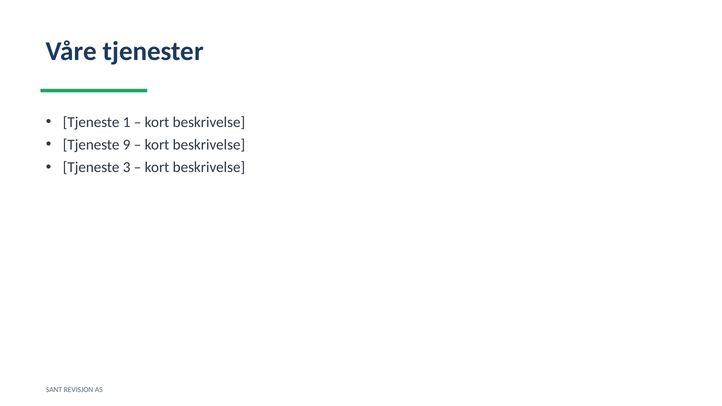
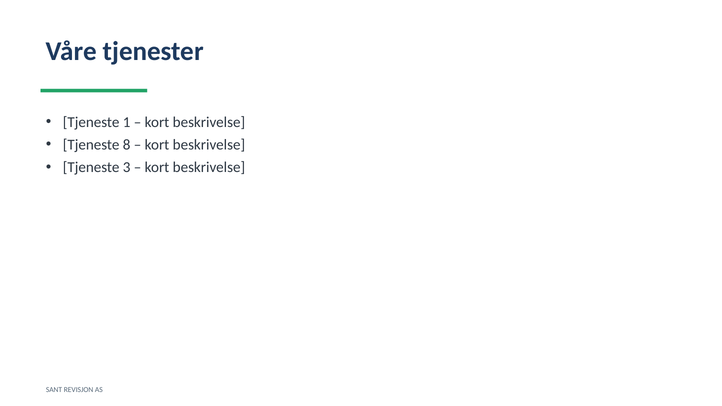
9: 9 -> 8
